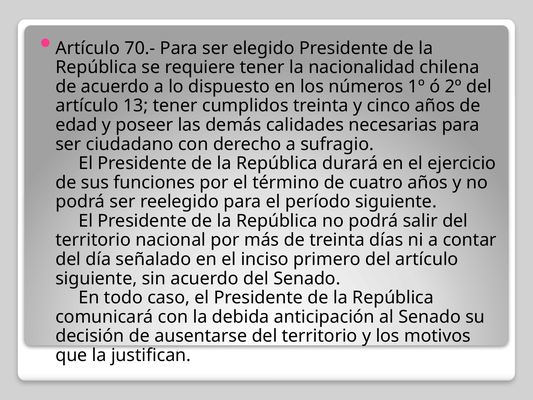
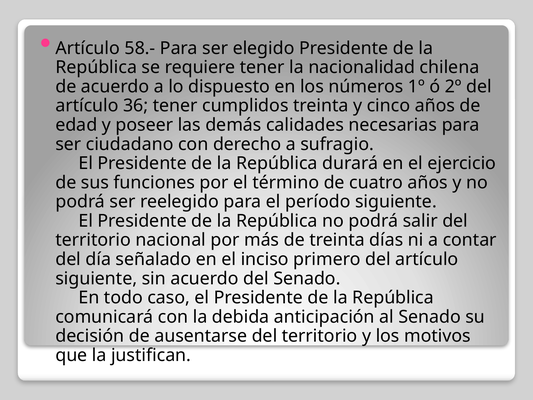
70.-: 70.- -> 58.-
13: 13 -> 36
